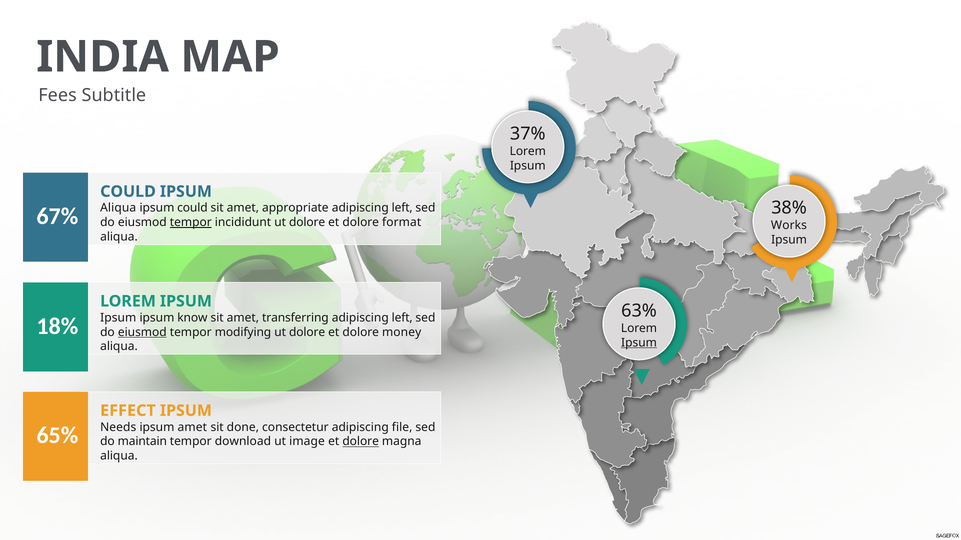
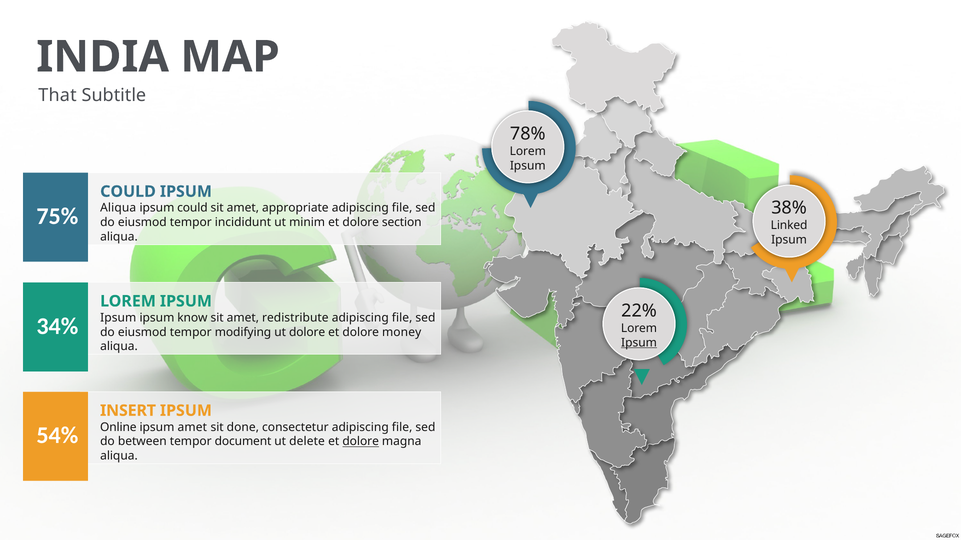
Fees: Fees -> That
37%: 37% -> 78%
left at (402, 208): left -> file
67%: 67% -> 75%
tempor at (191, 223) underline: present -> none
incididunt ut dolore: dolore -> minim
format: format -> section
Works: Works -> Linked
63%: 63% -> 22%
transferring: transferring -> redistribute
left at (402, 318): left -> file
18%: 18% -> 34%
eiusmod at (142, 332) underline: present -> none
EFFECT: EFFECT -> INSERT
Needs: Needs -> Online
65%: 65% -> 54%
maintain: maintain -> between
download: download -> document
image: image -> delete
